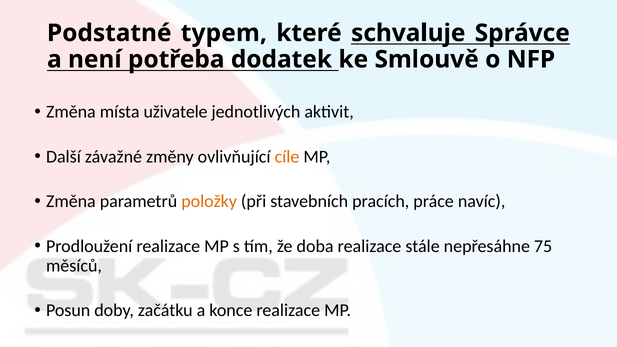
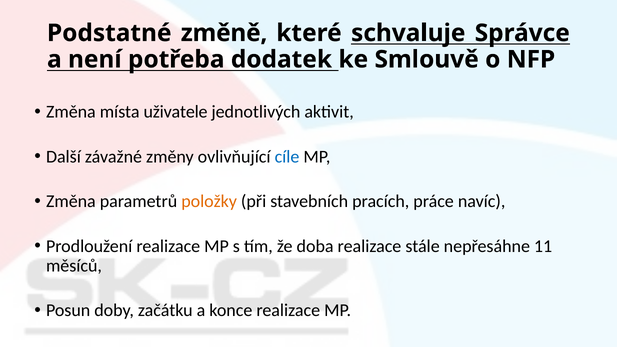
typem: typem -> změně
cíle colour: orange -> blue
75: 75 -> 11
